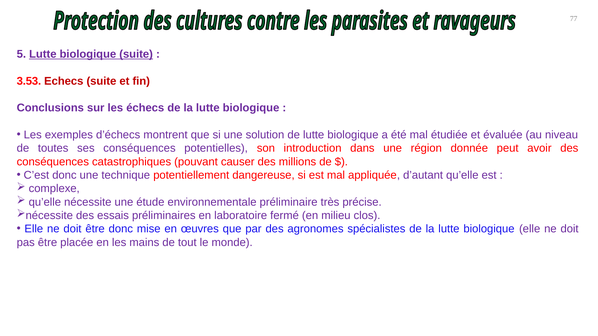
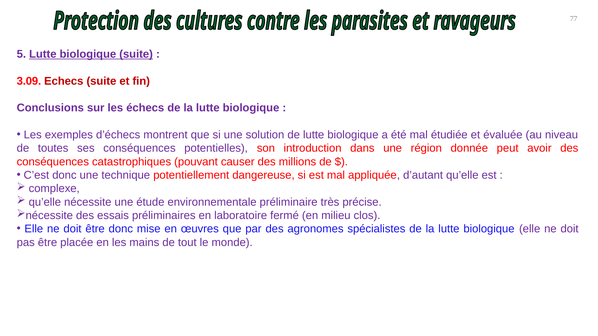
3.53: 3.53 -> 3.09
